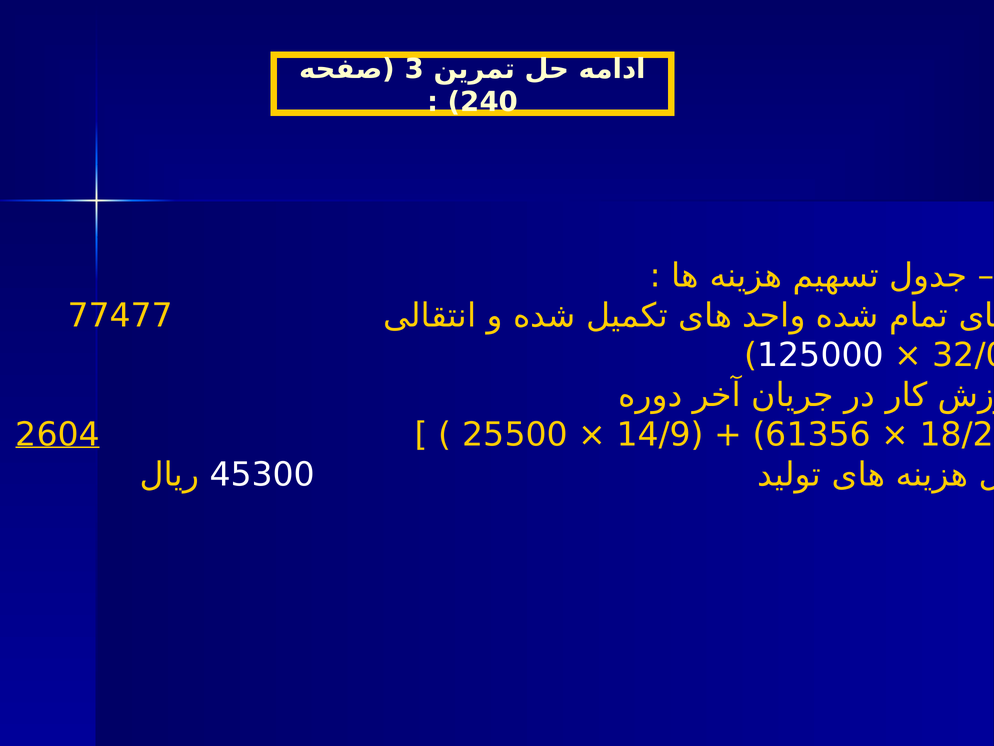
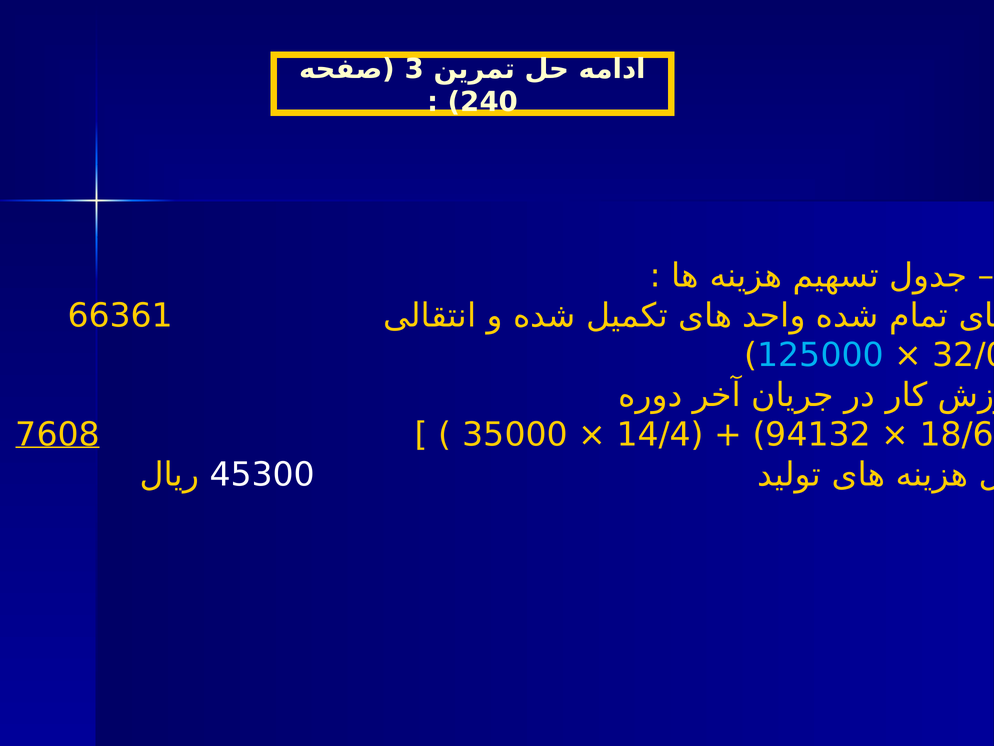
77477: 77477 -> 66361
125000 colour: white -> light blue
2604: 2604 -> 7608
25500: 25500 -> 35000
14/9: 14/9 -> 14/4
61356: 61356 -> 94132
18/2: 18/2 -> 18/6
